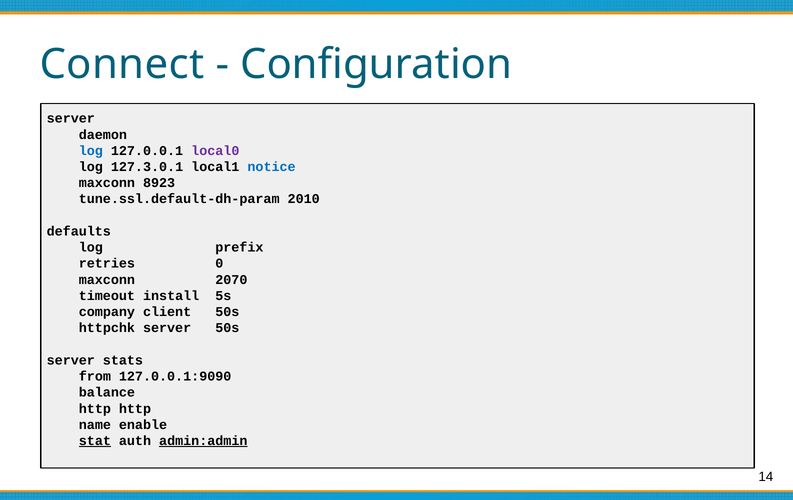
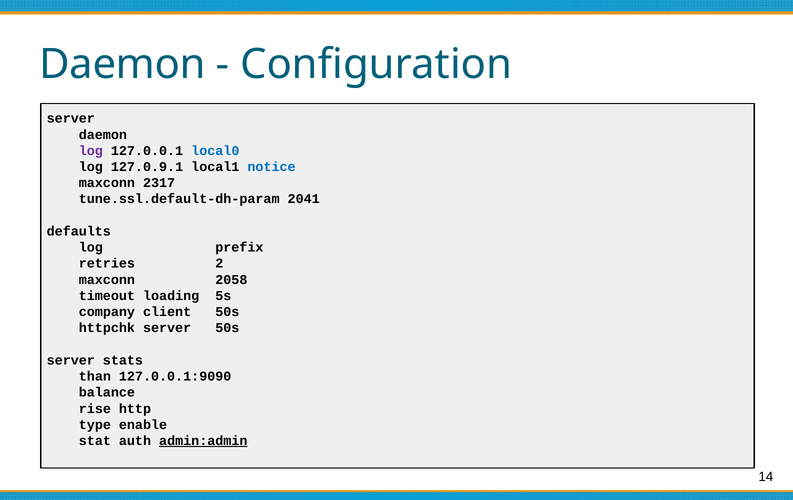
Connect at (122, 65): Connect -> Daemon
log at (91, 151) colour: blue -> purple
local0 colour: purple -> blue
127.3.0.1: 127.3.0.1 -> 127.0.9.1
8923: 8923 -> 2317
2010: 2010 -> 2041
0: 0 -> 2
2070: 2070 -> 2058
install: install -> loading
from: from -> than
http at (95, 408): http -> rise
name: name -> type
stat underline: present -> none
